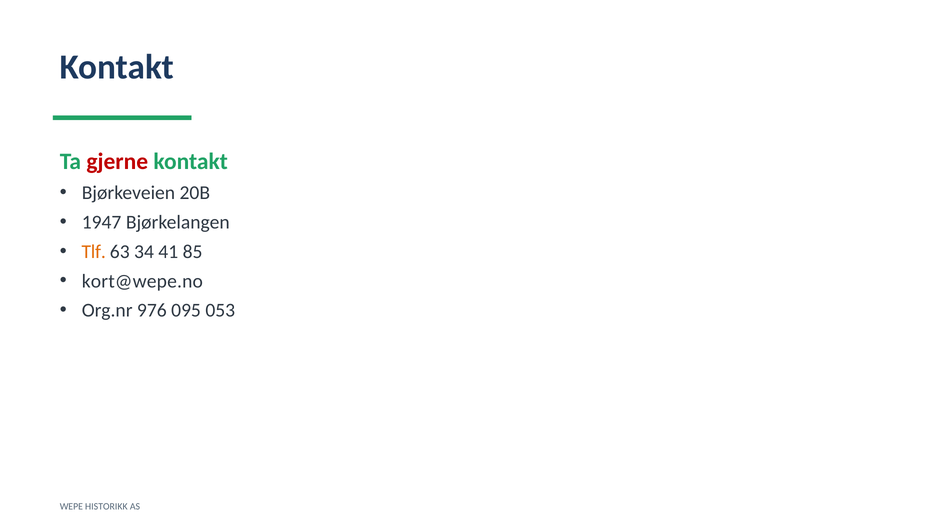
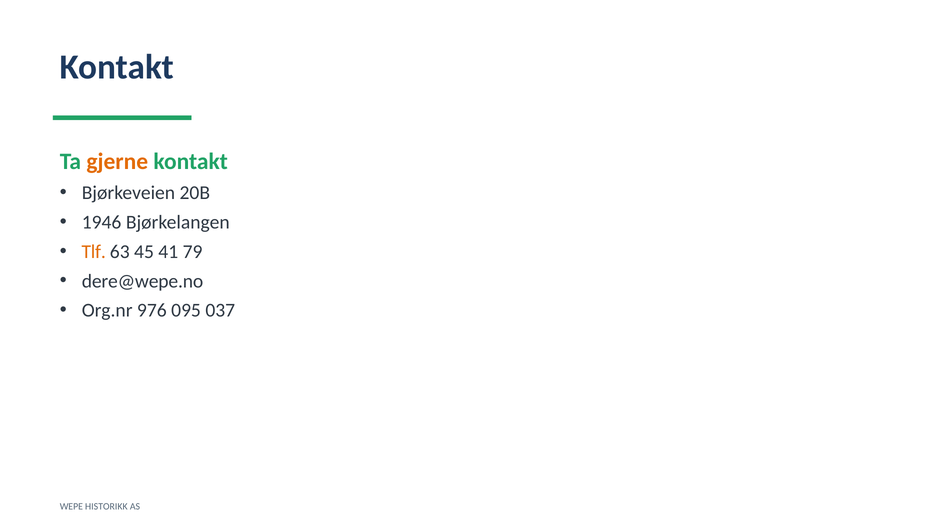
gjerne colour: red -> orange
1947: 1947 -> 1946
34: 34 -> 45
85: 85 -> 79
kort@wepe.no: kort@wepe.no -> dere@wepe.no
053: 053 -> 037
